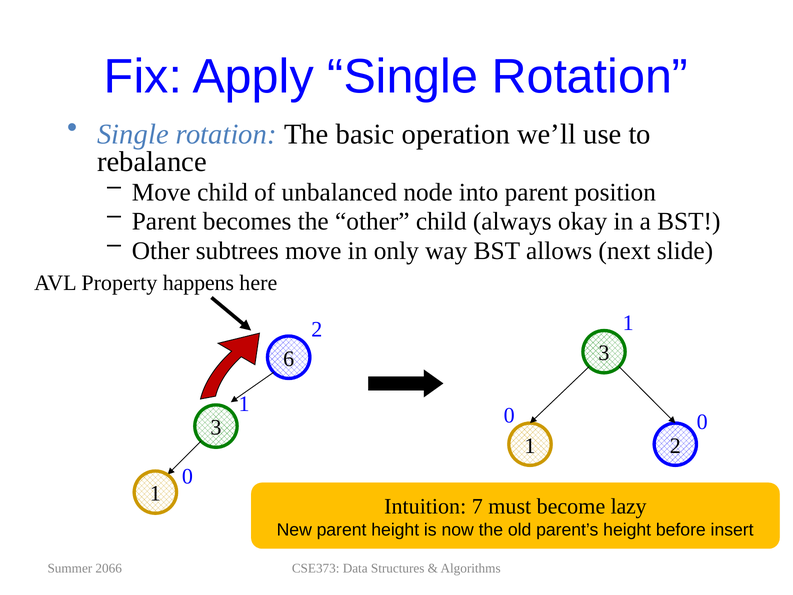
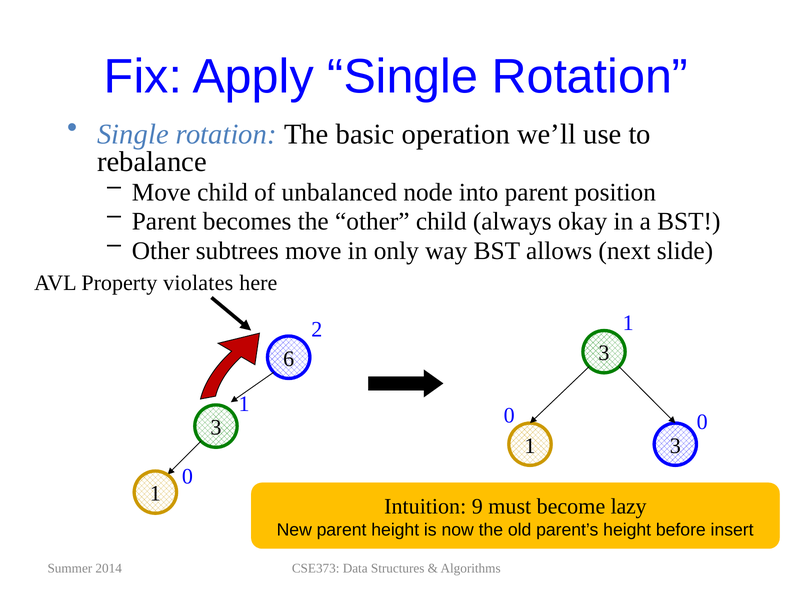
happens: happens -> violates
2 at (675, 446): 2 -> 3
7: 7 -> 9
2066: 2066 -> 2014
